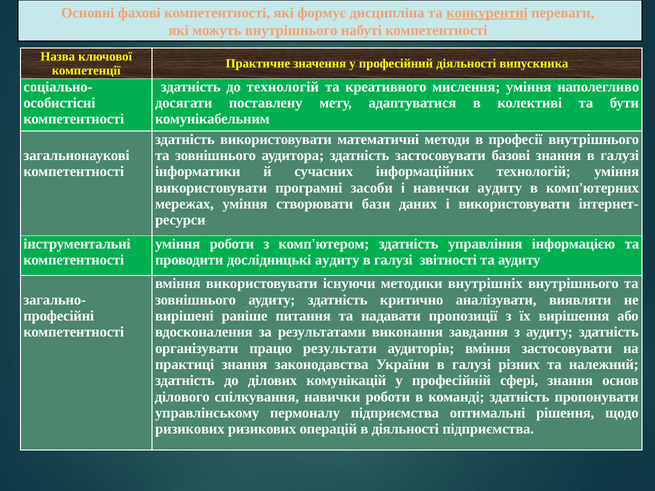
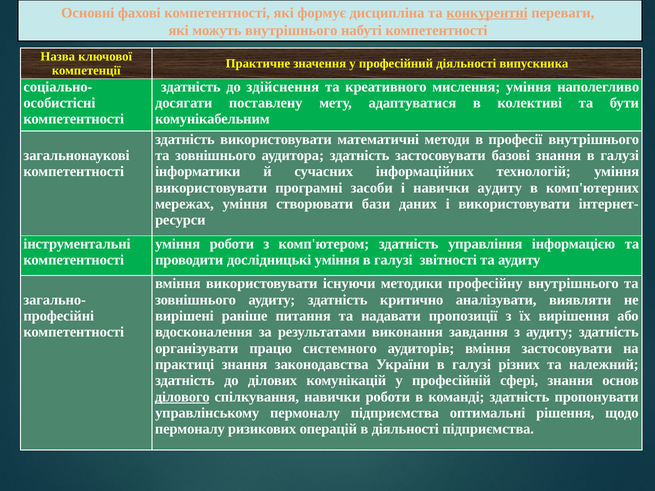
до технологій: технологій -> здійснення
дослідницькі аудиту: аудиту -> уміння
внутрішніх: внутрішніх -> професійну
результати: результати -> системного
ділового underline: none -> present
ризикових at (190, 429): ризикових -> пермоналу
